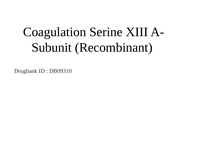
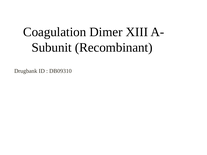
Serine: Serine -> Dimer
